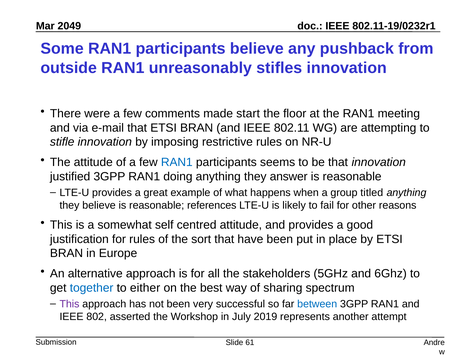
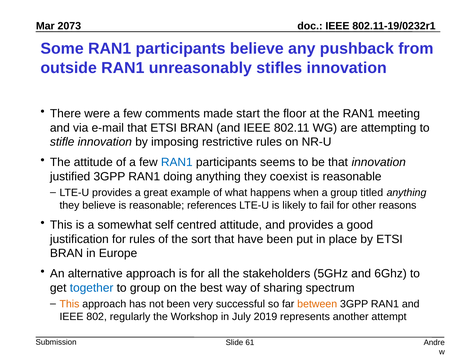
2049: 2049 -> 2073
answer: answer -> coexist
to either: either -> group
This at (69, 304) colour: purple -> orange
between colour: blue -> orange
asserted: asserted -> regularly
